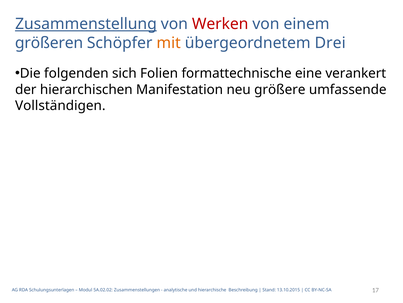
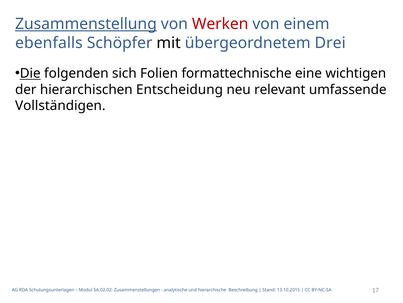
größeren: größeren -> ebenfalls
mit colour: orange -> black
Die underline: none -> present
verankert: verankert -> wichtigen
Manifestation: Manifestation -> Entscheidung
größere: größere -> relevant
